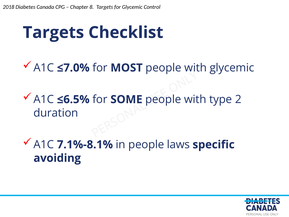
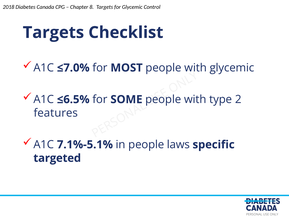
duration: duration -> features
7.1%-8.1%: 7.1%-8.1% -> 7.1%-5.1%
avoiding: avoiding -> targeted
